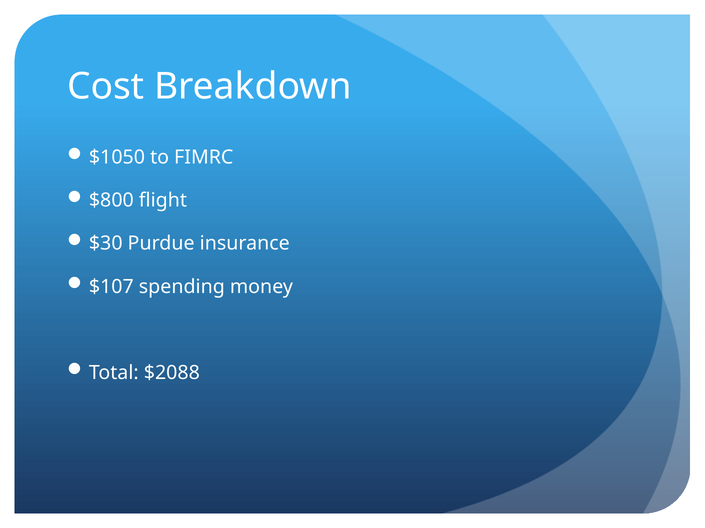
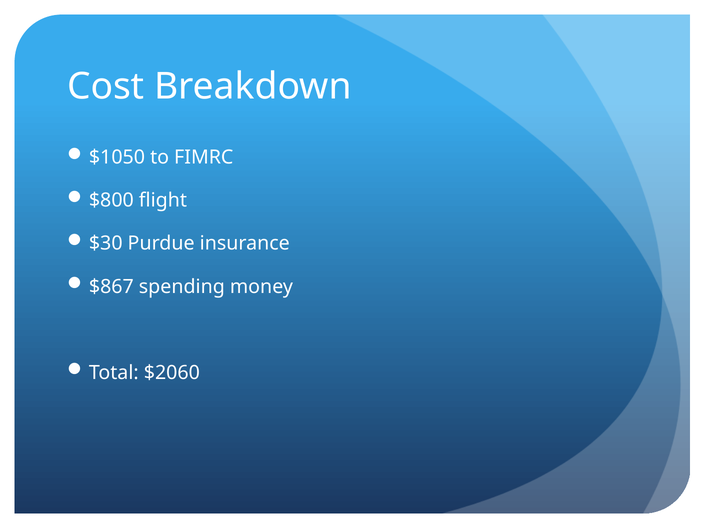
$107: $107 -> $867
$2088: $2088 -> $2060
